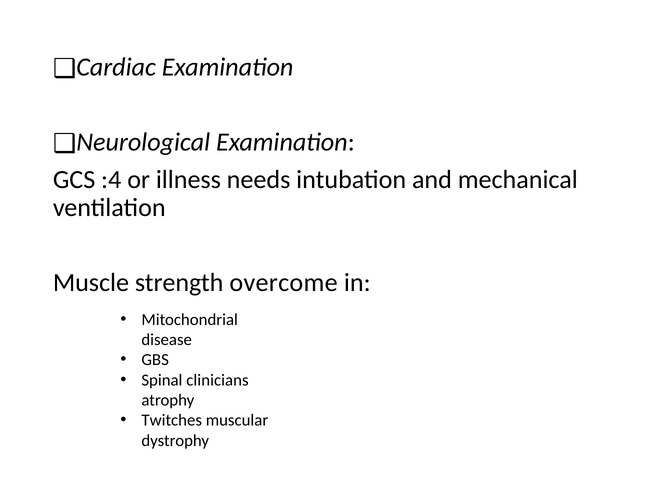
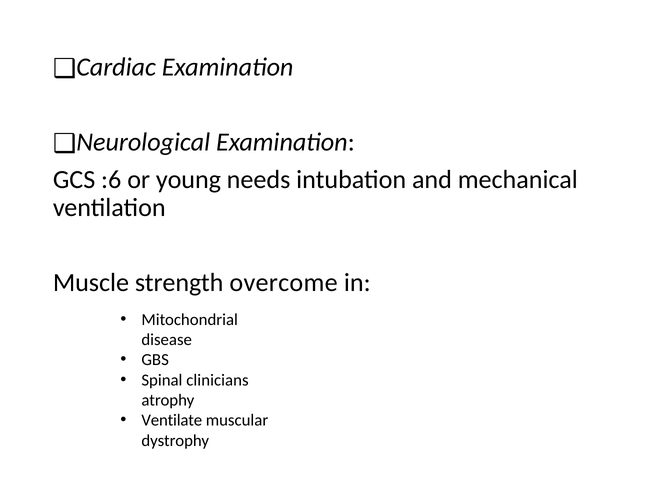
:4: :4 -> :6
illness: illness -> young
Twitches: Twitches -> Ventilate
